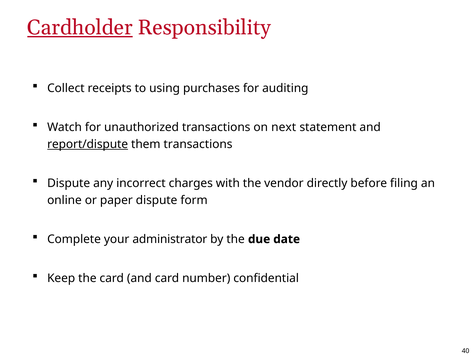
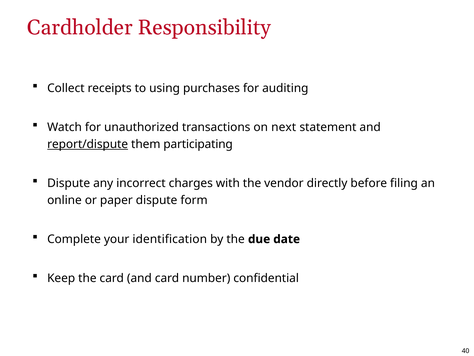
Cardholder underline: present -> none
them transactions: transactions -> participating
administrator: administrator -> identification
